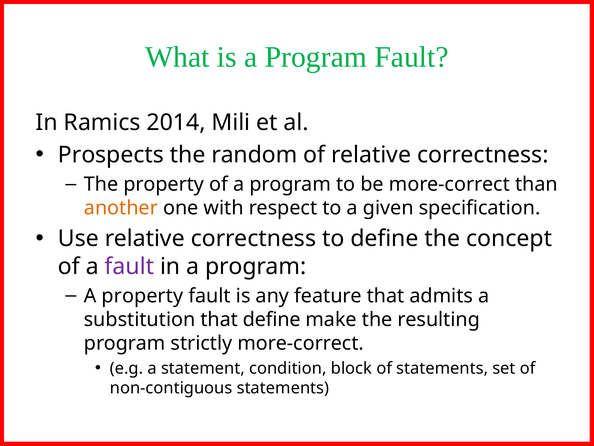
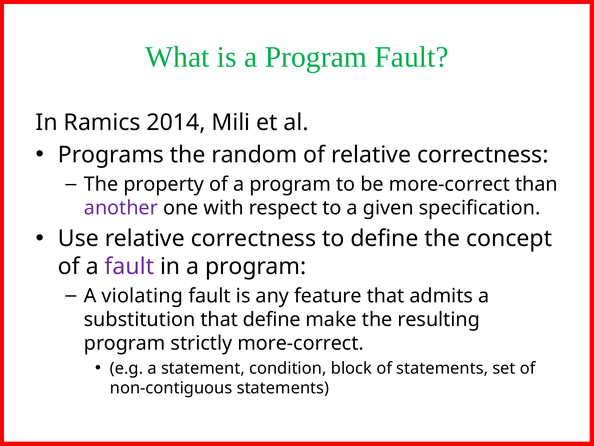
Prospects: Prospects -> Programs
another colour: orange -> purple
A property: property -> violating
